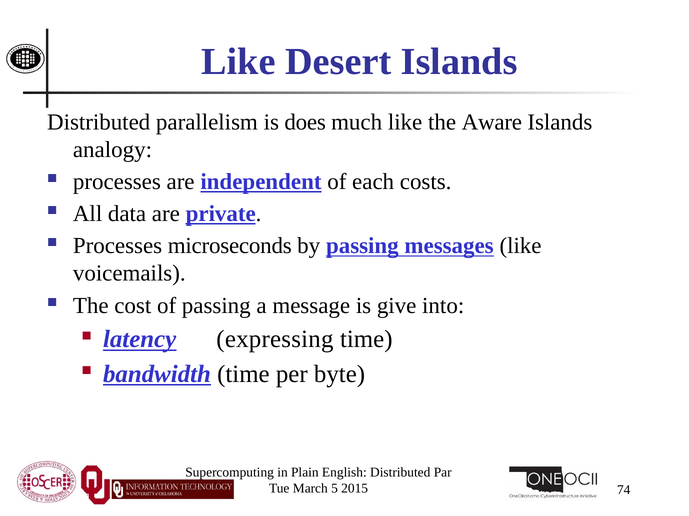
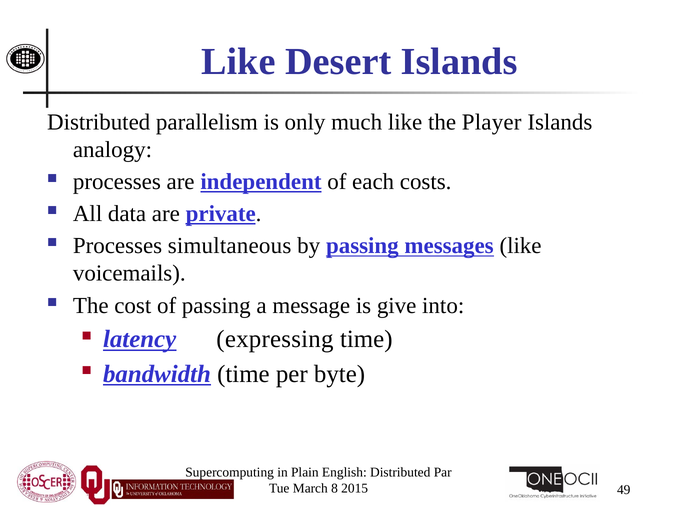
does: does -> only
Aware: Aware -> Player
microseconds: microseconds -> simultaneous
5: 5 -> 8
74: 74 -> 49
